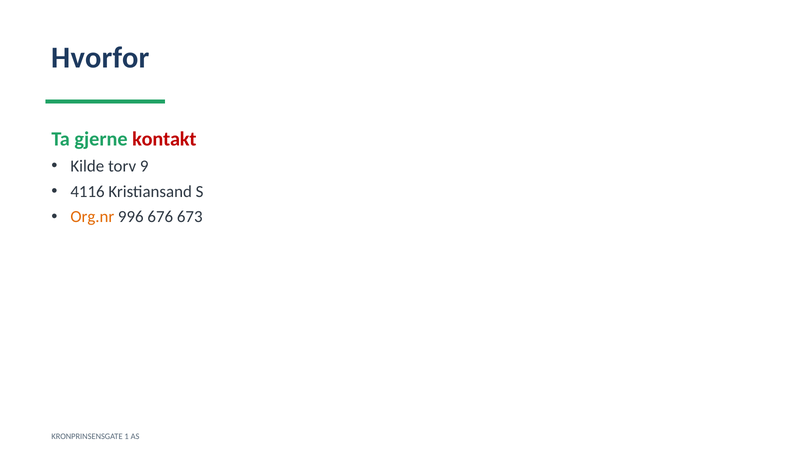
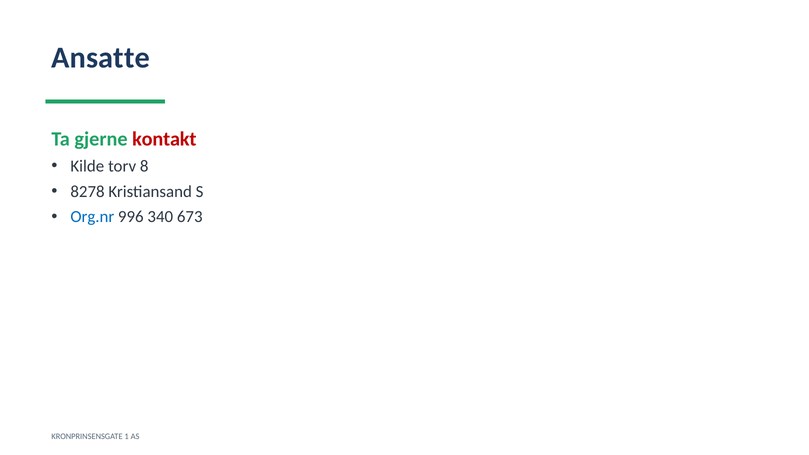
Hvorfor: Hvorfor -> Ansatte
9: 9 -> 8
4116: 4116 -> 8278
Org.nr colour: orange -> blue
676: 676 -> 340
